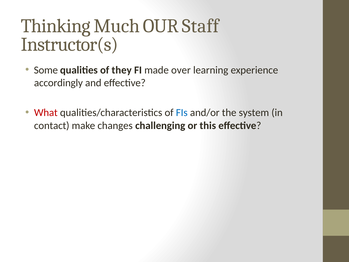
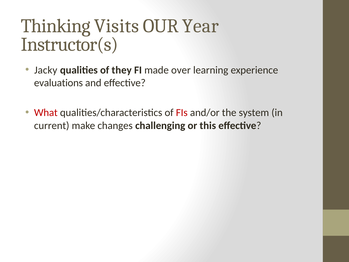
Much: Much -> Visits
Staff: Staff -> Year
Some: Some -> Jacky
accordingly: accordingly -> evaluations
FIs colour: blue -> red
contact: contact -> current
